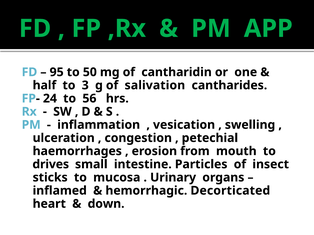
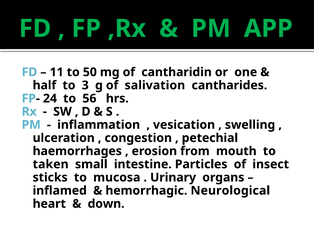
95: 95 -> 11
drives: drives -> taken
Decorticated: Decorticated -> Neurological
